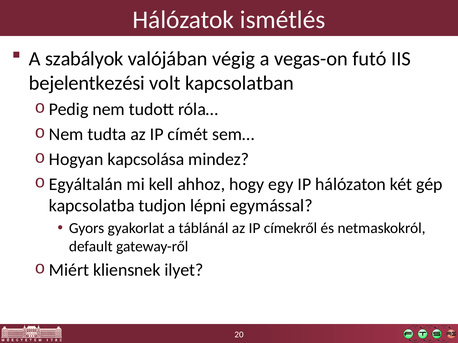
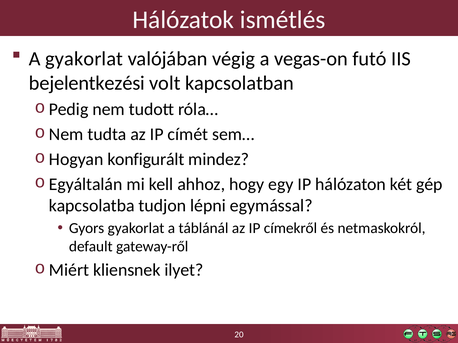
A szabályok: szabályok -> gyakorlat
kapcsolása: kapcsolása -> konfigurált
